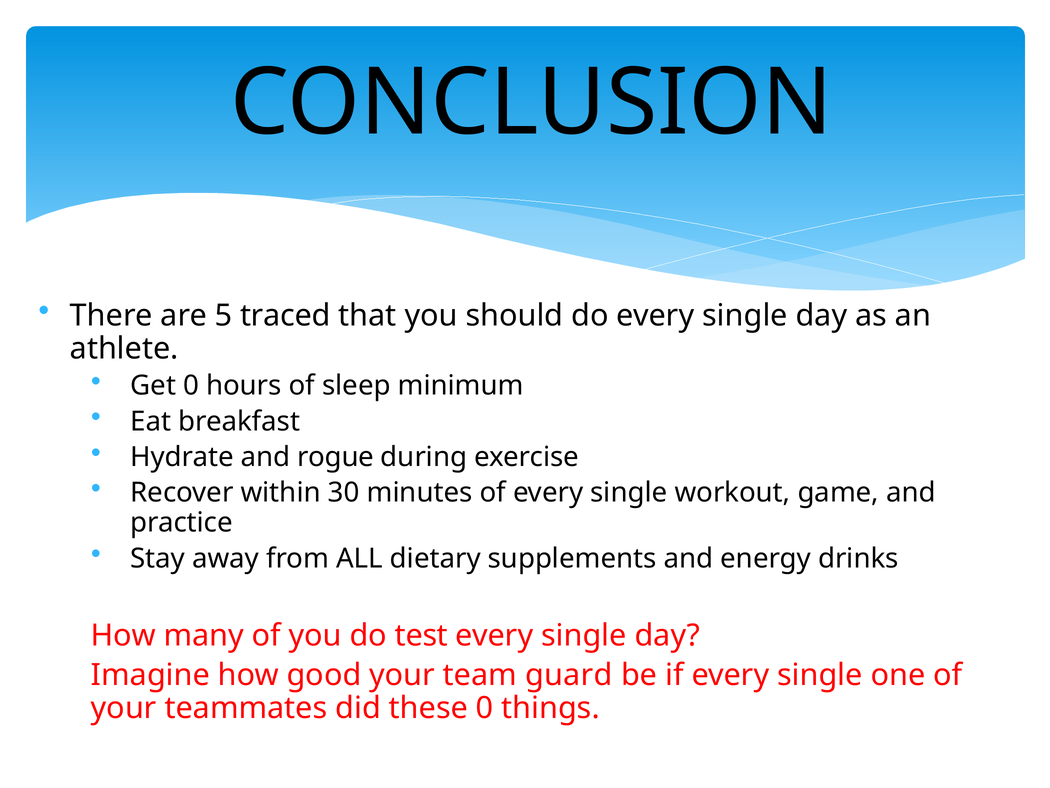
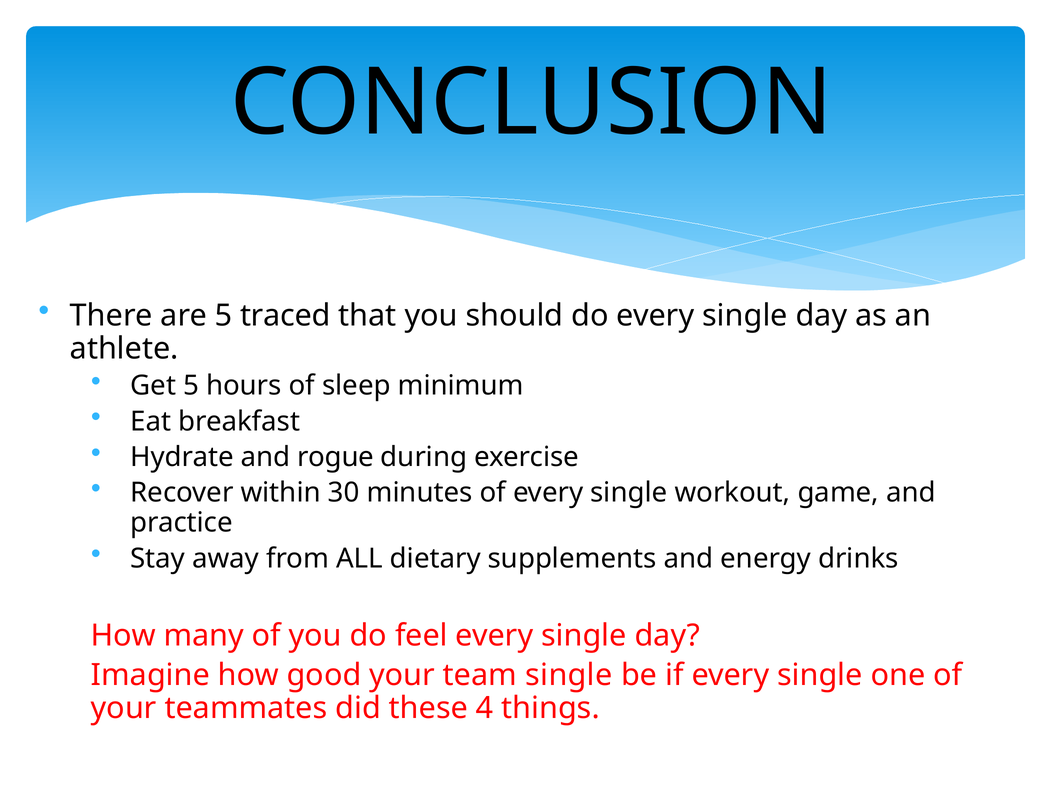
Get 0: 0 -> 5
test: test -> feel
team guard: guard -> single
these 0: 0 -> 4
